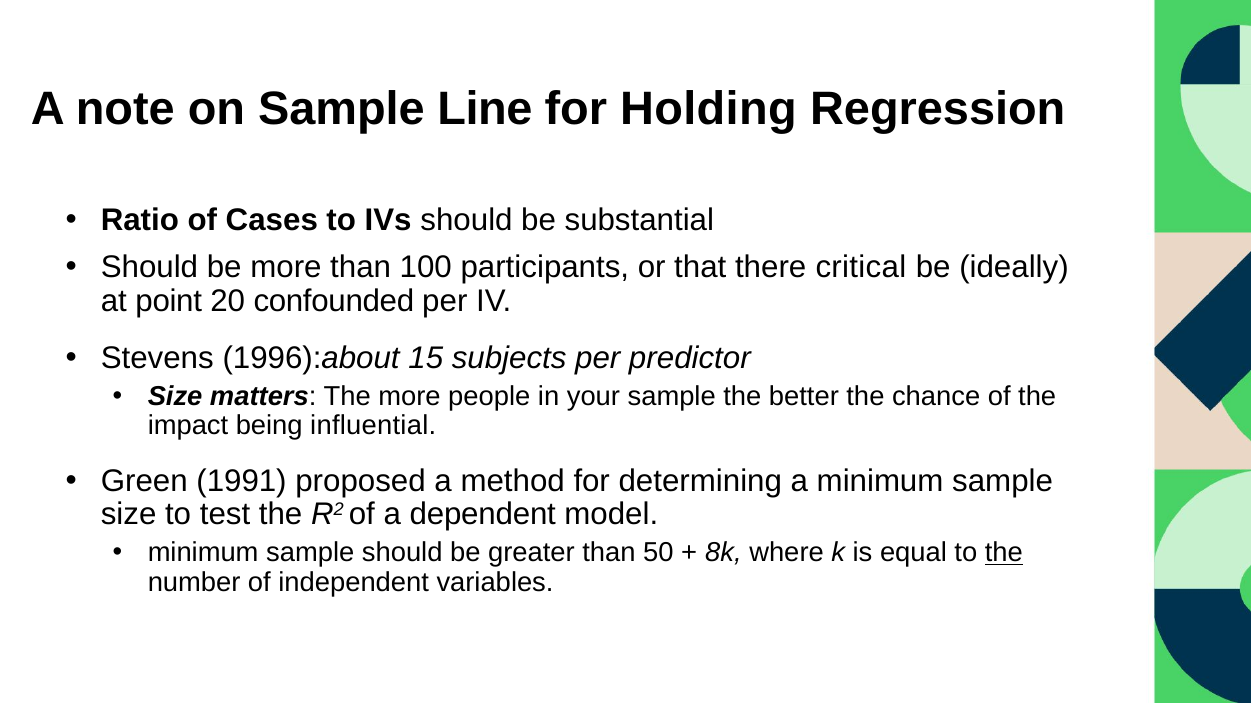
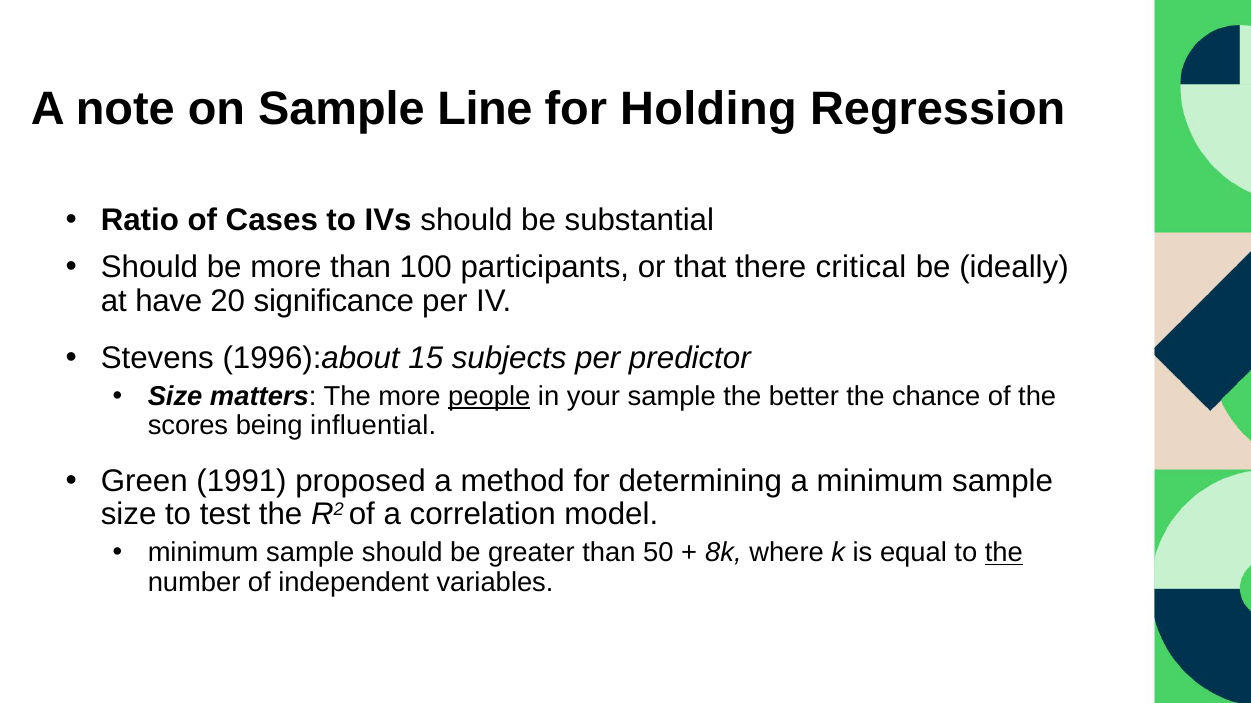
point: point -> have
confounded: confounded -> significance
people underline: none -> present
impact: impact -> scores
dependent: dependent -> correlation
